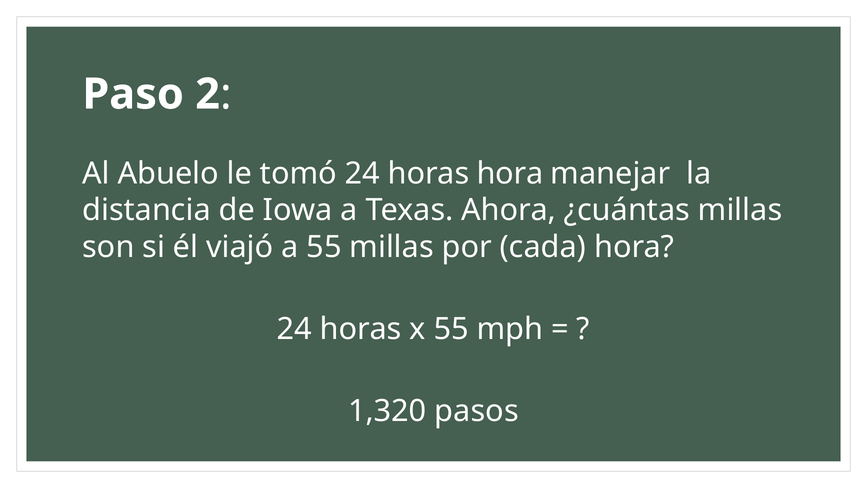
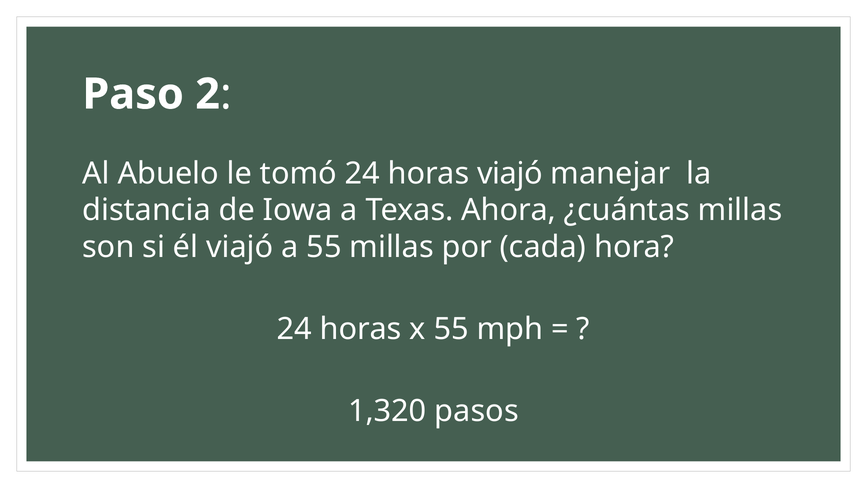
horas hora: hora -> viajó
